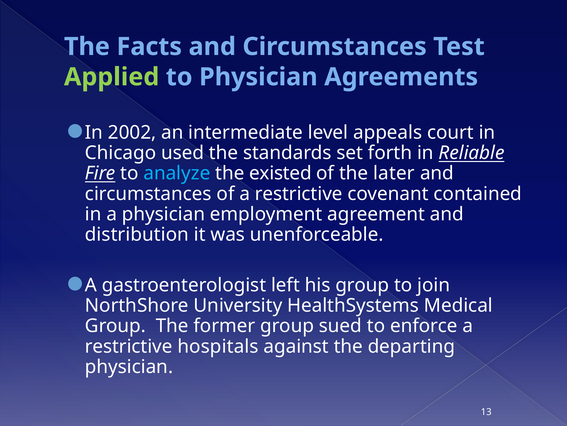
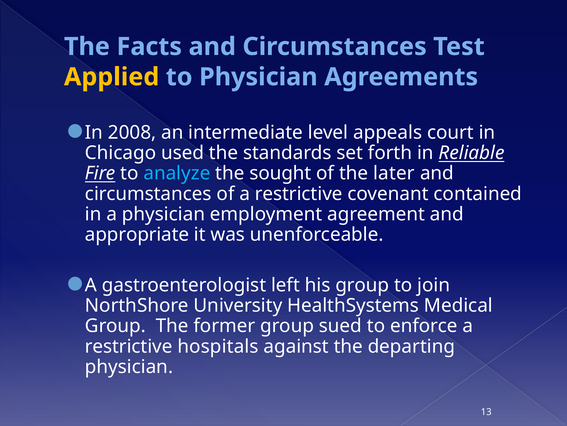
Applied colour: light green -> yellow
2002: 2002 -> 2008
existed: existed -> sought
distribution: distribution -> appropriate
